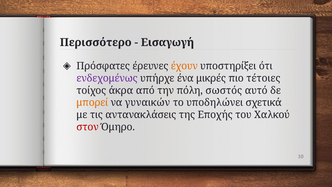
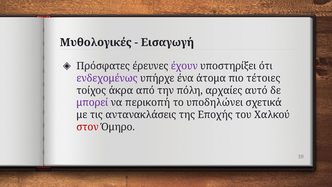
Περισσότερο: Περισσότερο -> Μυθολογικές
έχουν colour: orange -> purple
μικρές: μικρές -> άτομα
σωστός: σωστός -> αρχαίες
μπορεί colour: orange -> purple
γυναικών: γυναικών -> περικοπή
